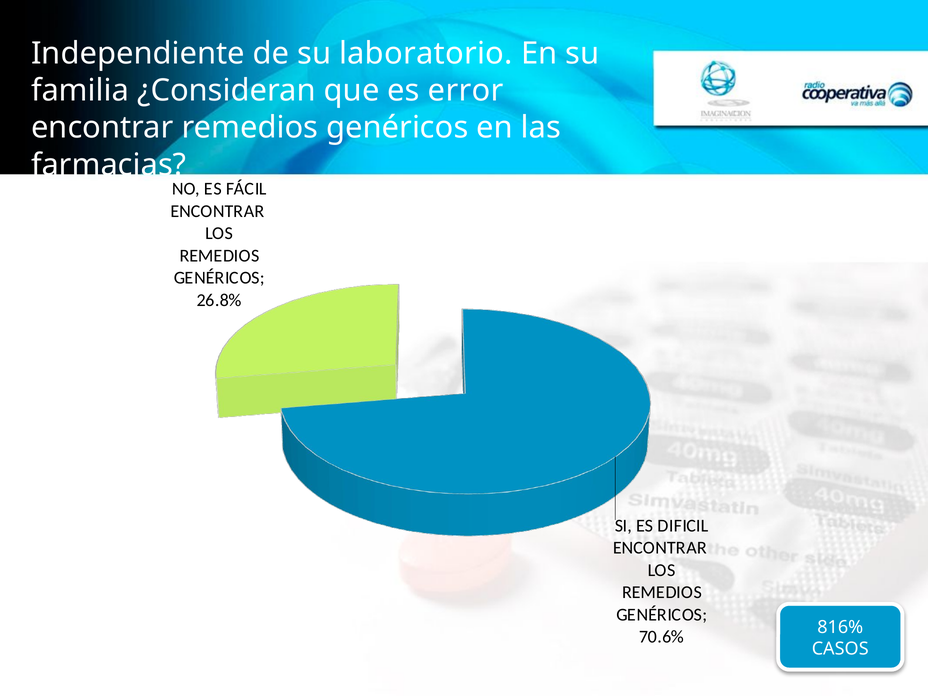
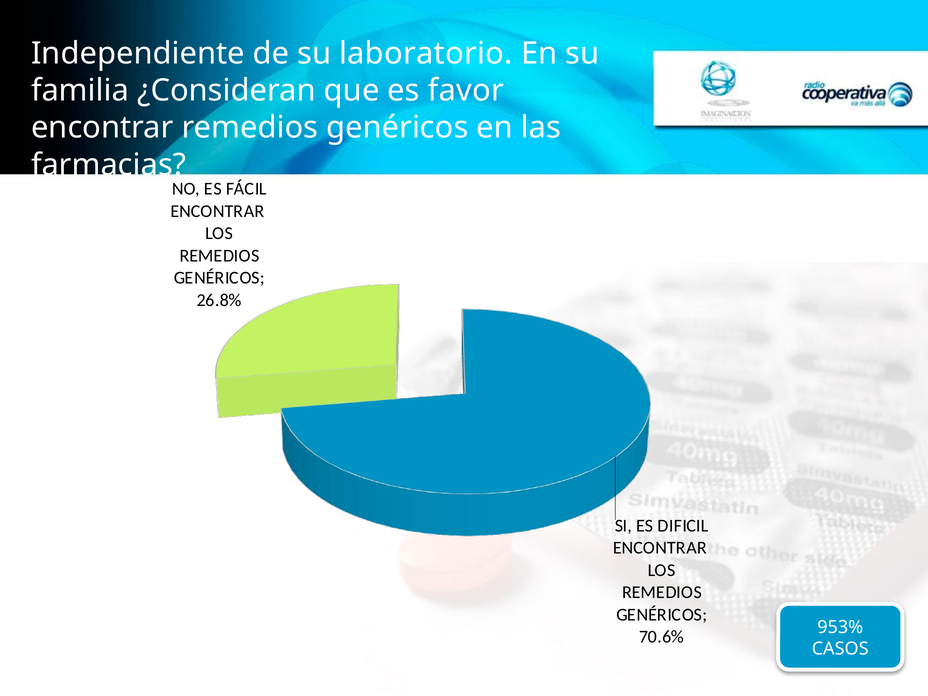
error: error -> favor
816%: 816% -> 953%
